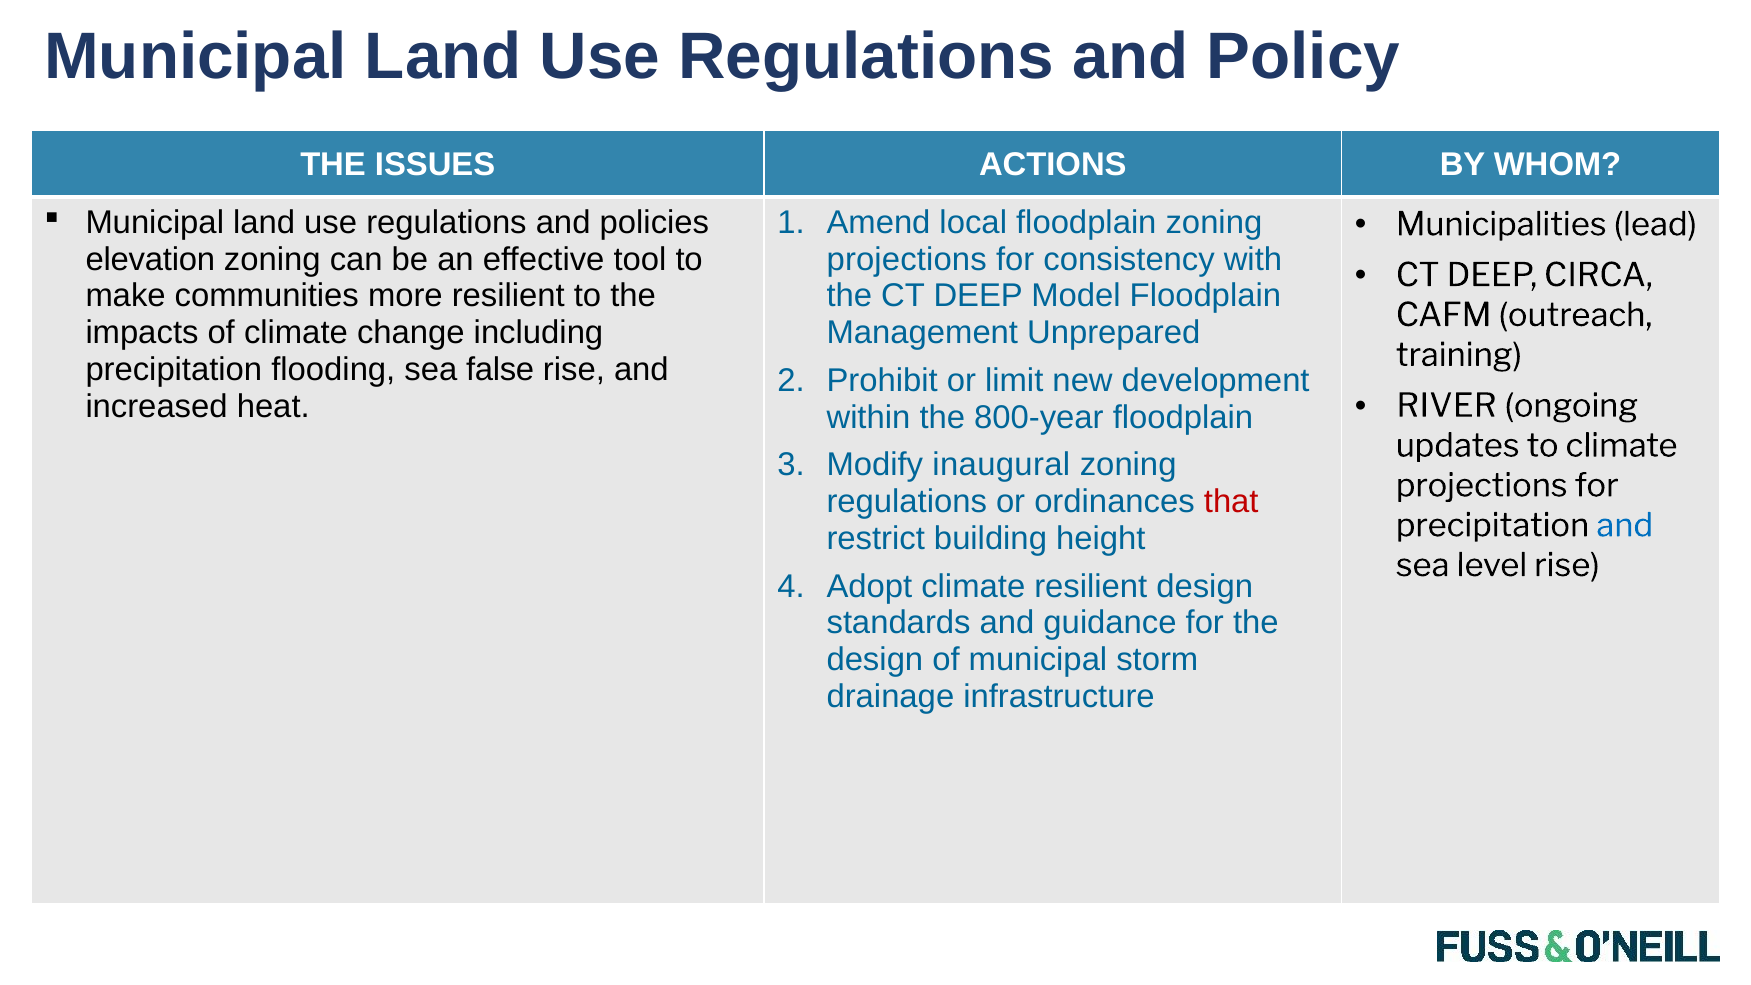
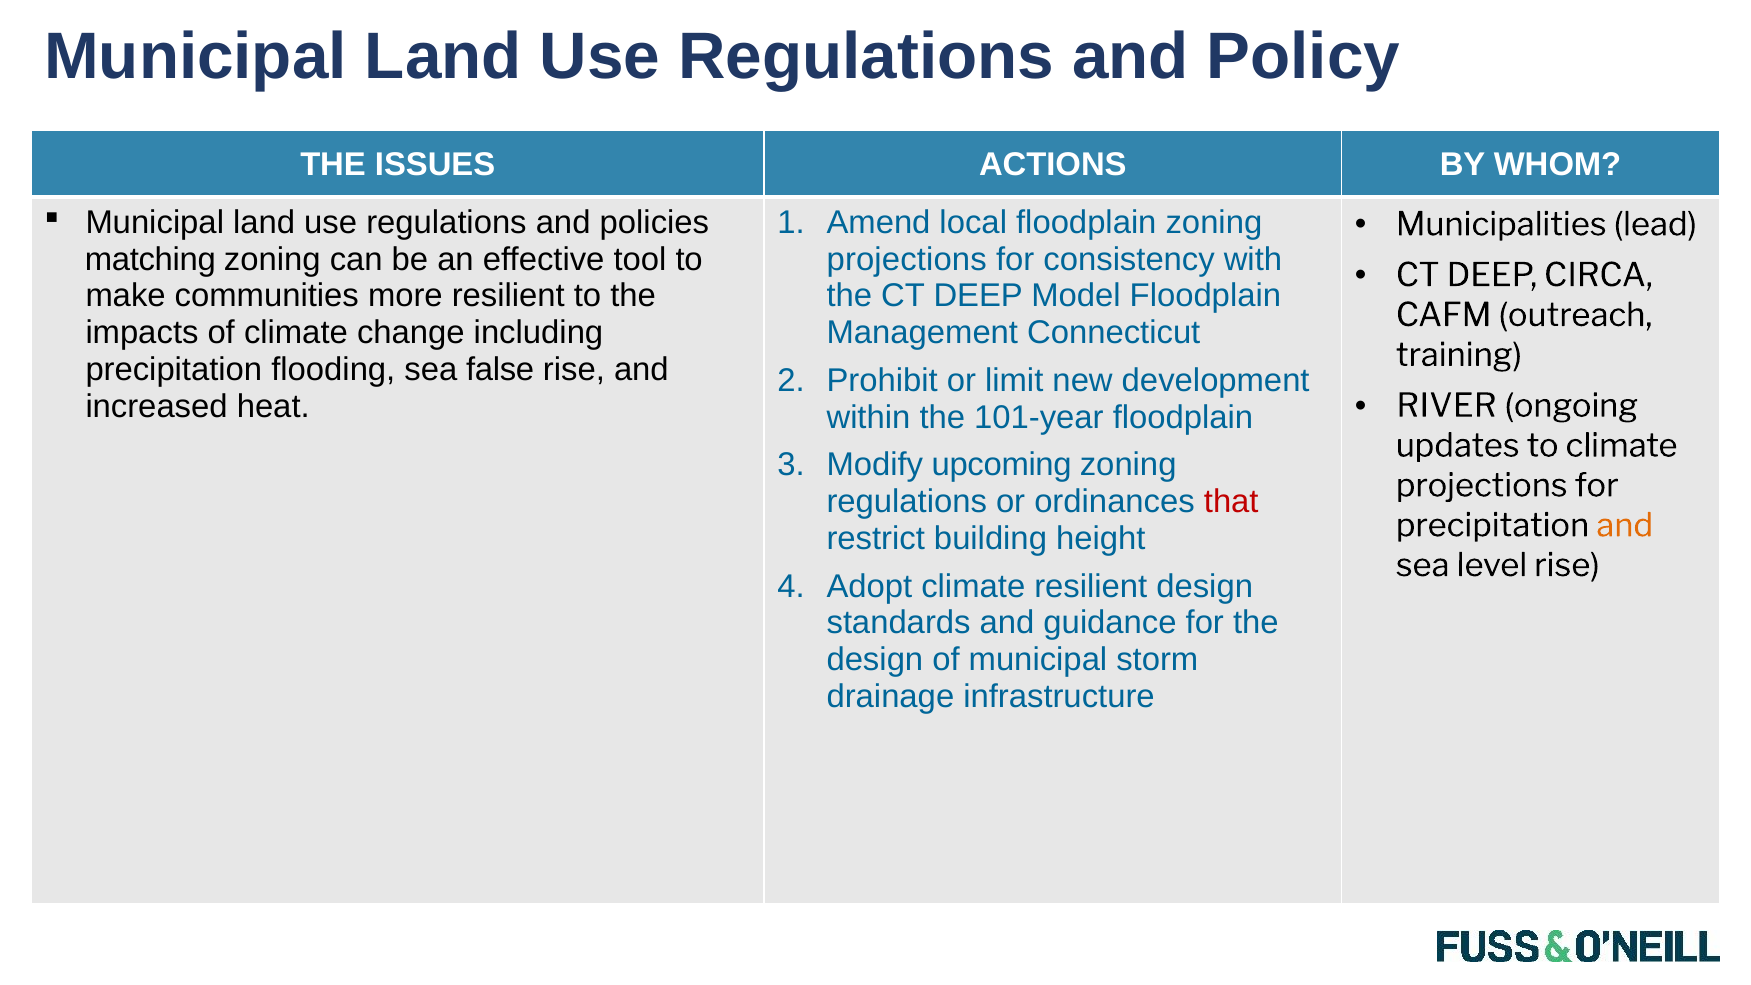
elevation: elevation -> matching
Unprepared: Unprepared -> Connecticut
800-year: 800-year -> 101-year
inaugural: inaugural -> upcoming
and at (1625, 525) colour: blue -> orange
